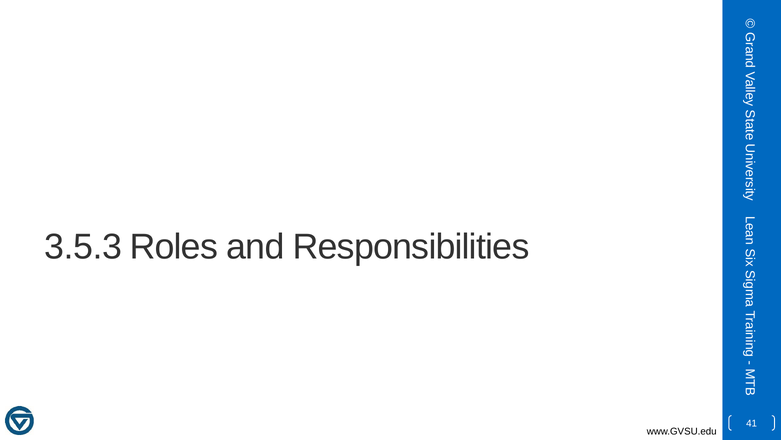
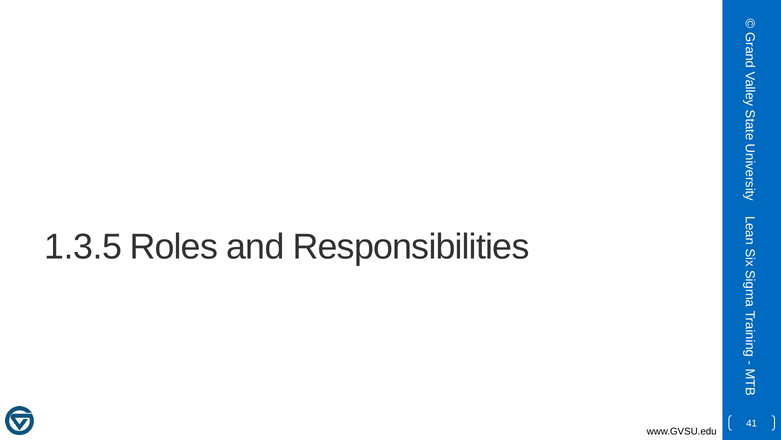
3.5.3: 3.5.3 -> 1.3.5
